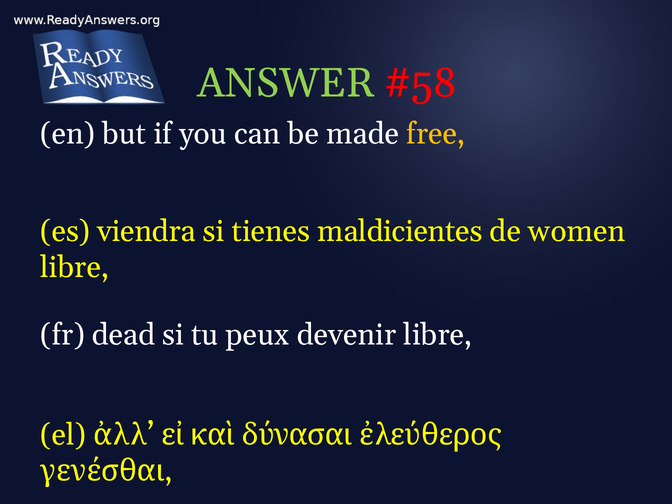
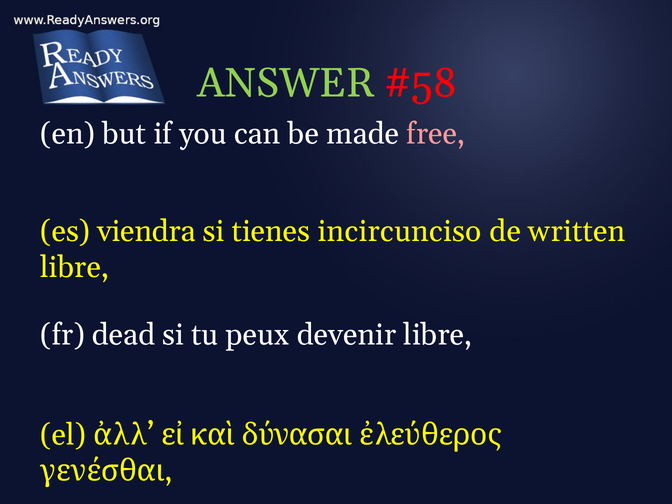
free colour: yellow -> pink
maldicientes: maldicientes -> incircunciso
women: women -> written
